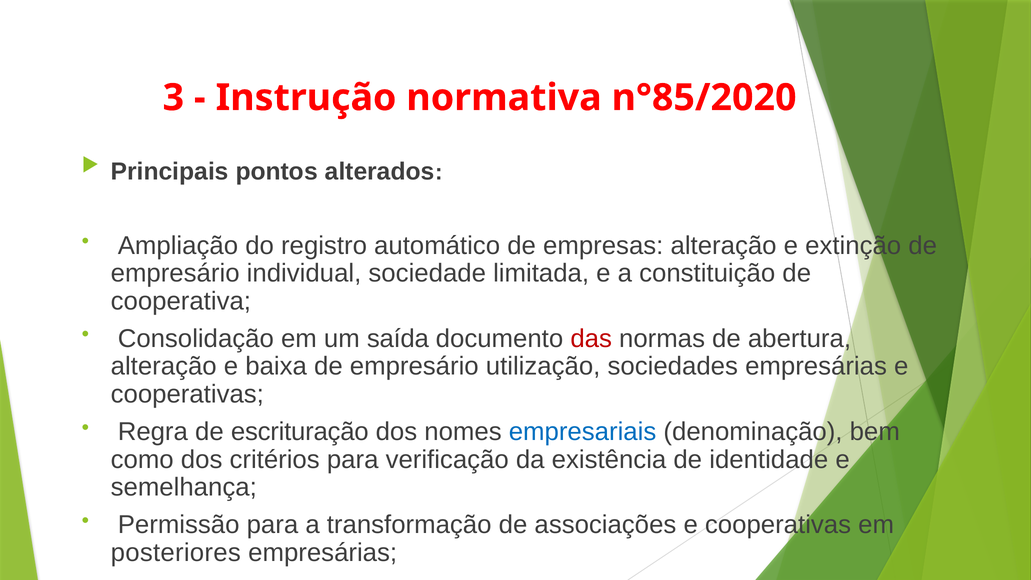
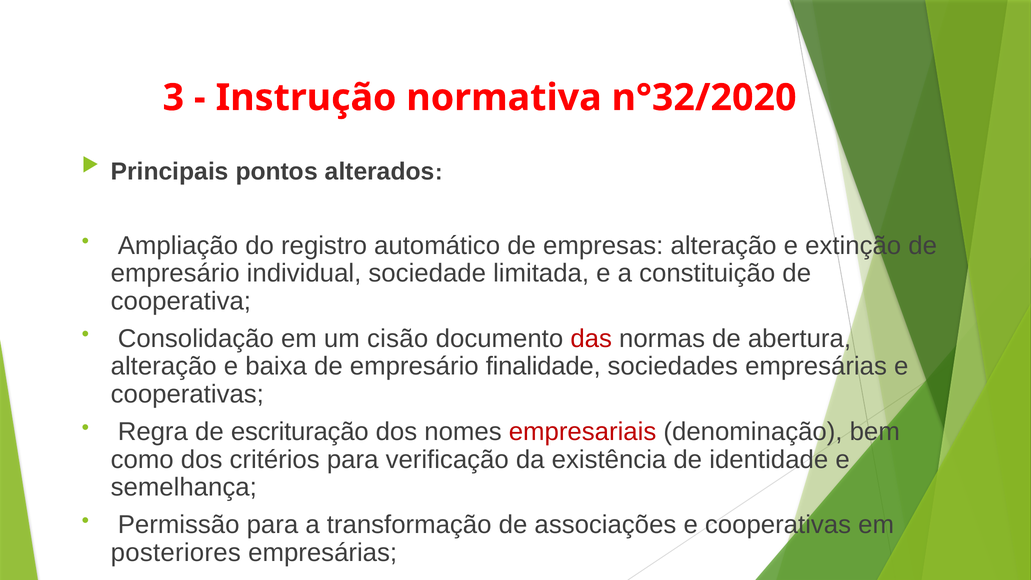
n°85/2020: n°85/2020 -> n°32/2020
saída: saída -> cisão
utilização: utilização -> finalidade
empresariais colour: blue -> red
